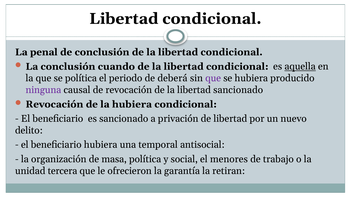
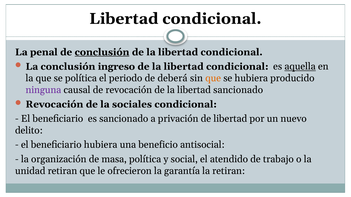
conclusión at (102, 52) underline: none -> present
cuando: cuando -> ingreso
que at (213, 78) colour: purple -> orange
la hubiera: hubiera -> sociales
temporal: temporal -> beneficio
menores: menores -> atendido
unidad tercera: tercera -> retiran
